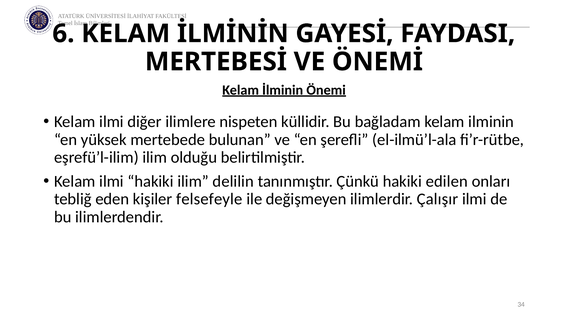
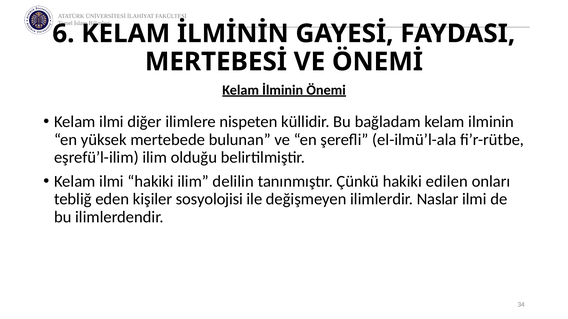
felsefeyle: felsefeyle -> sosyolojisi
Çalışır: Çalışır -> Naslar
